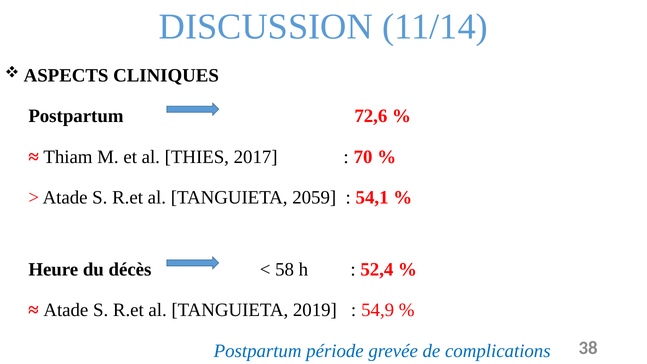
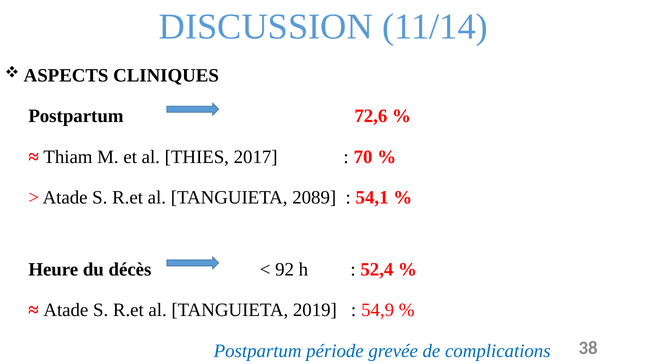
2059: 2059 -> 2089
58: 58 -> 92
